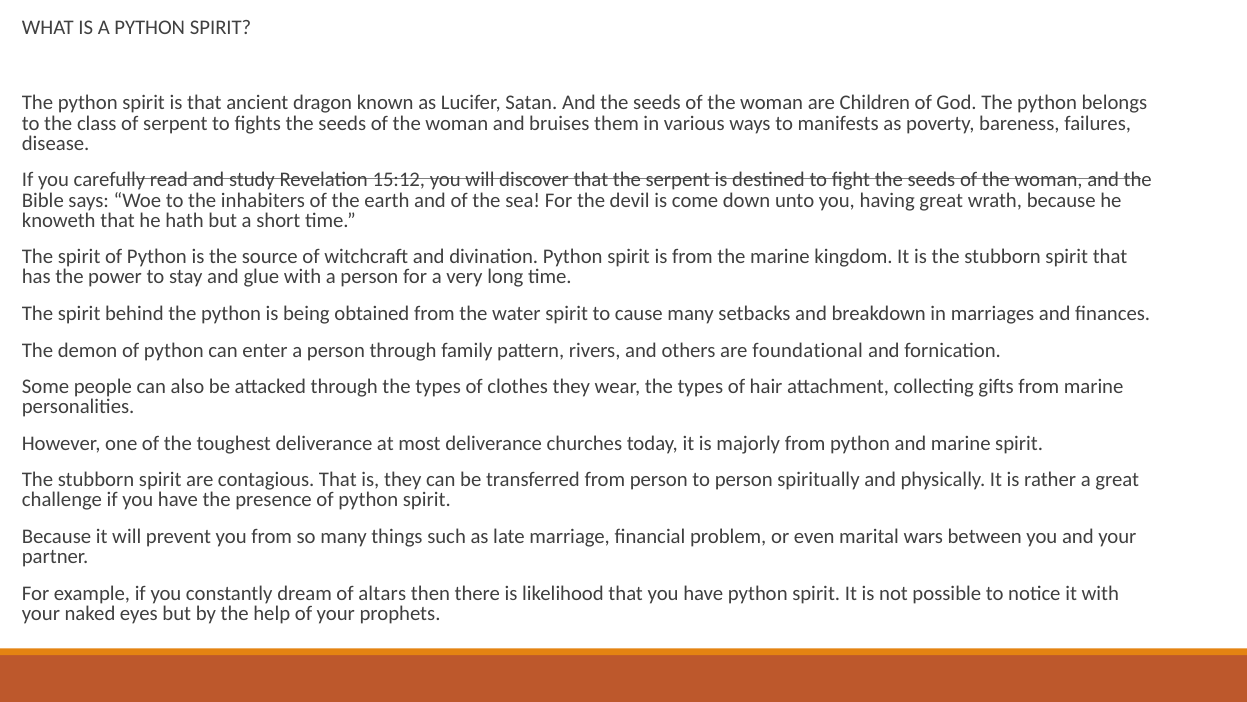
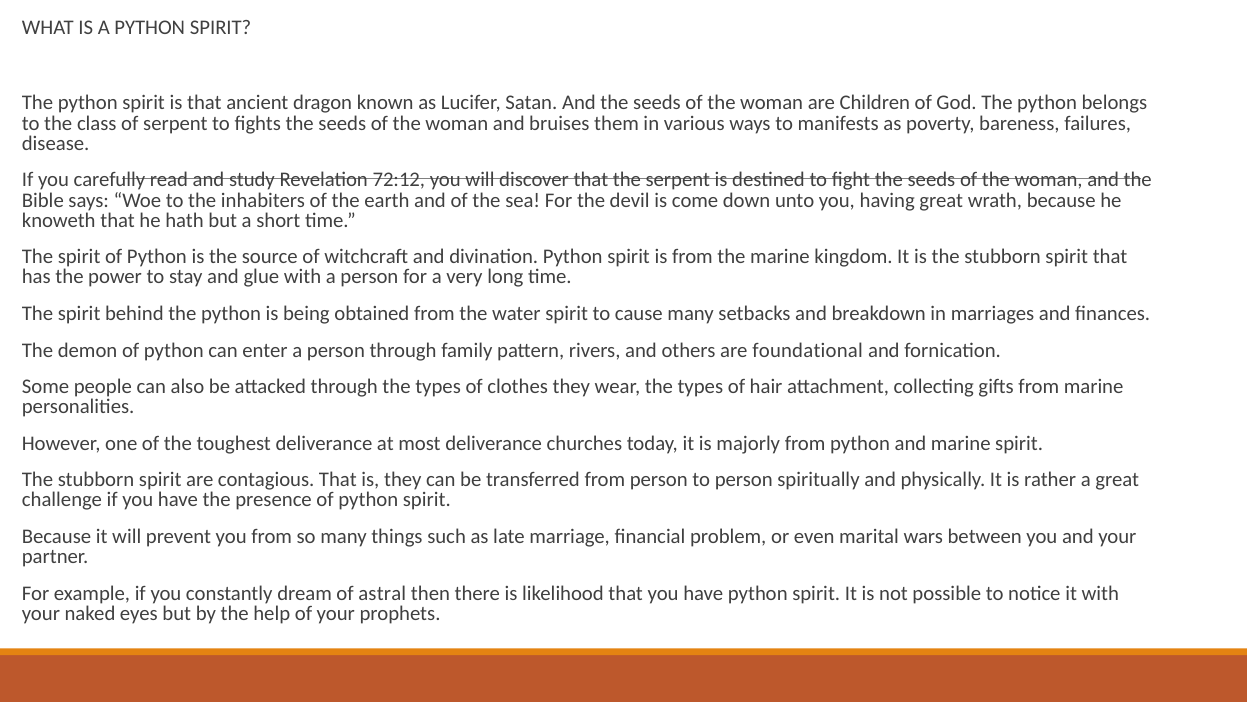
15:12: 15:12 -> 72:12
altars: altars -> astral
